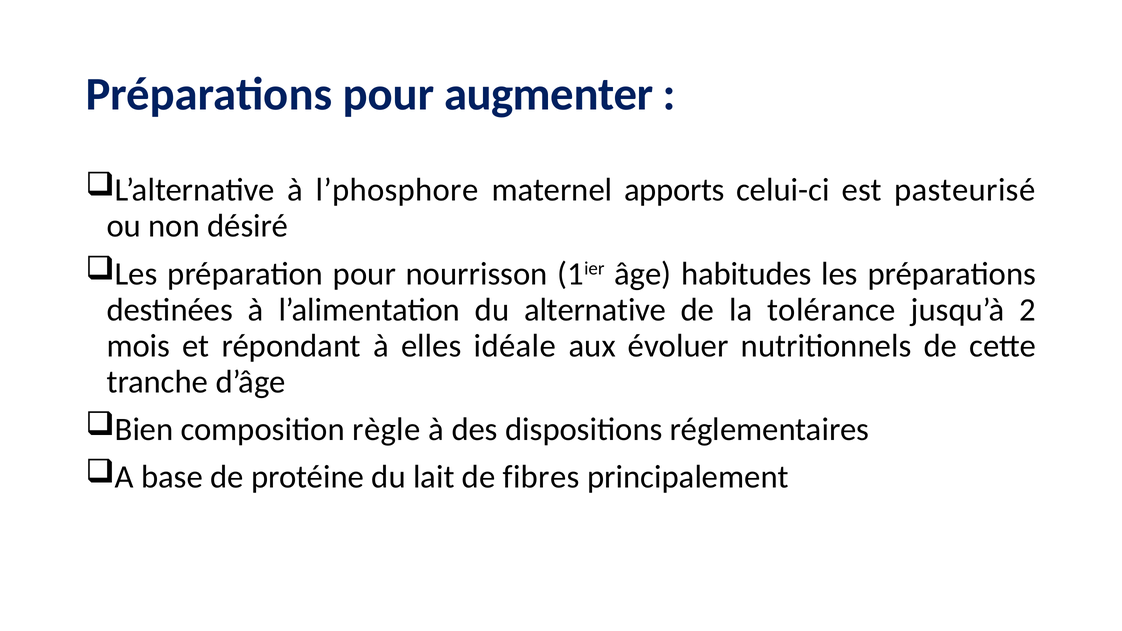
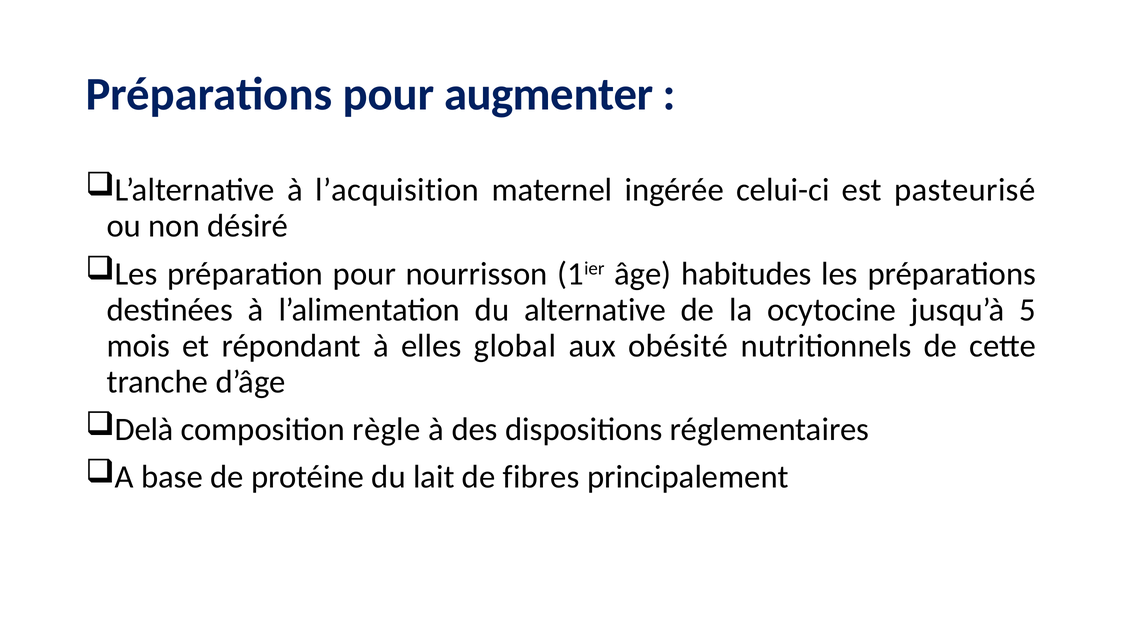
l’phosphore: l’phosphore -> l’acquisition
apports: apports -> ingérée
tolérance: tolérance -> ocytocine
2: 2 -> 5
idéale: idéale -> global
évoluer: évoluer -> obésité
Bien: Bien -> Delà
